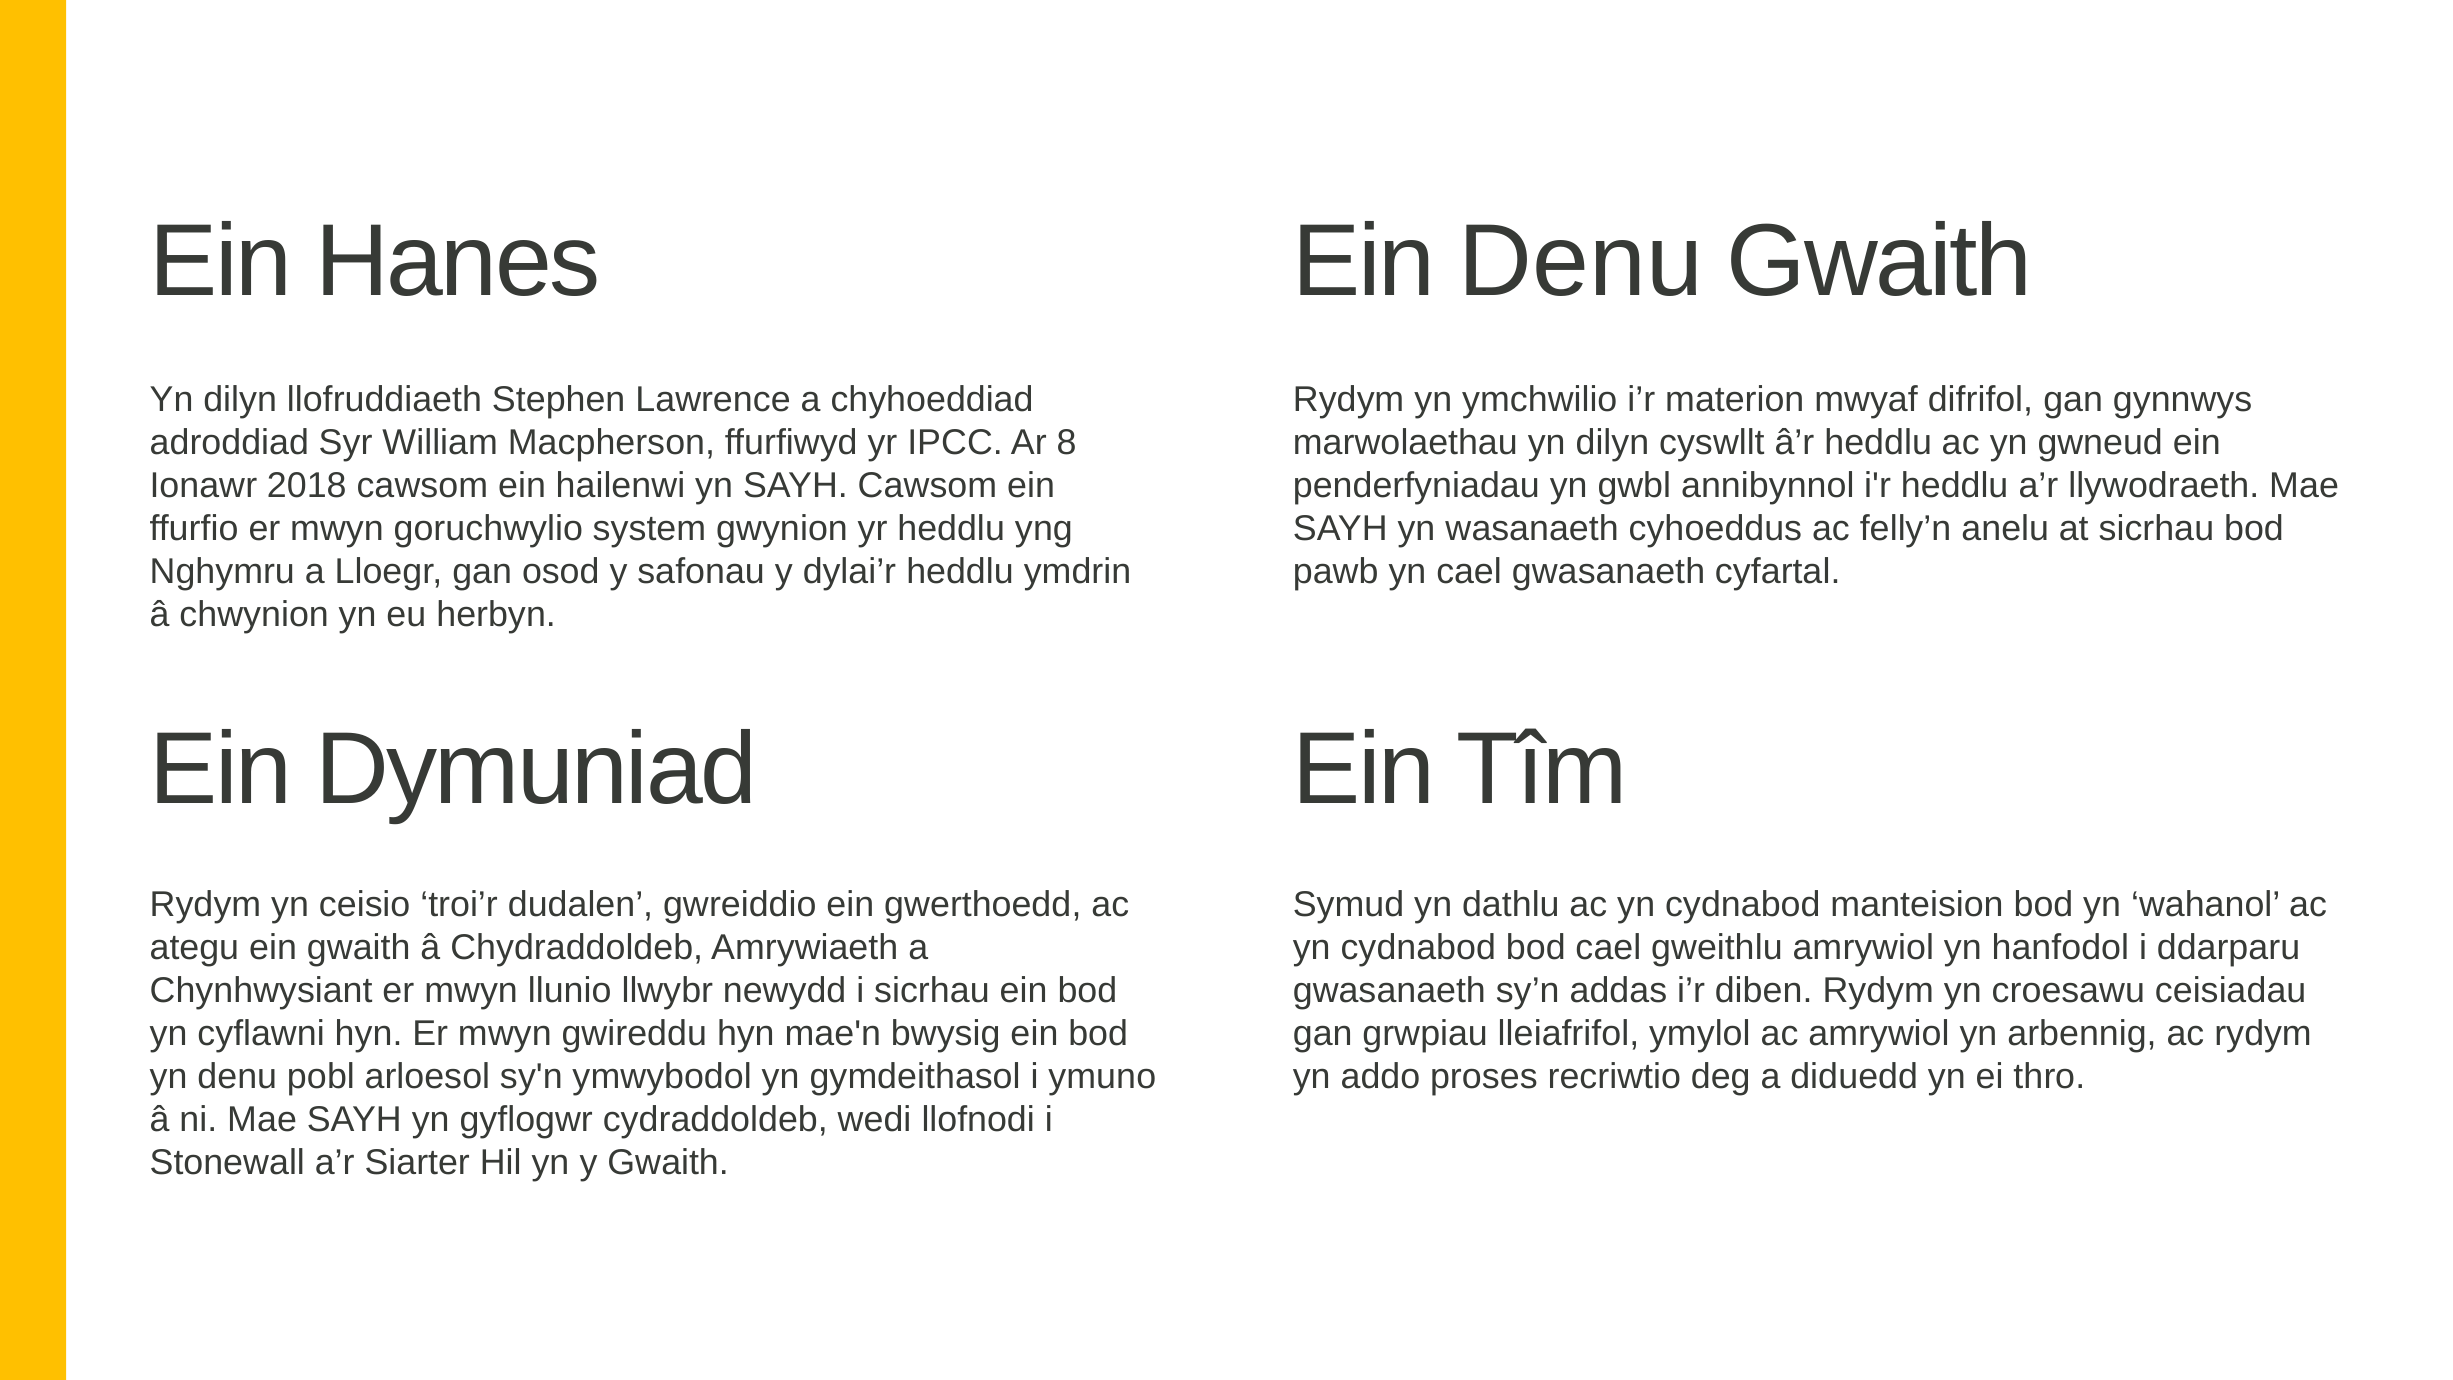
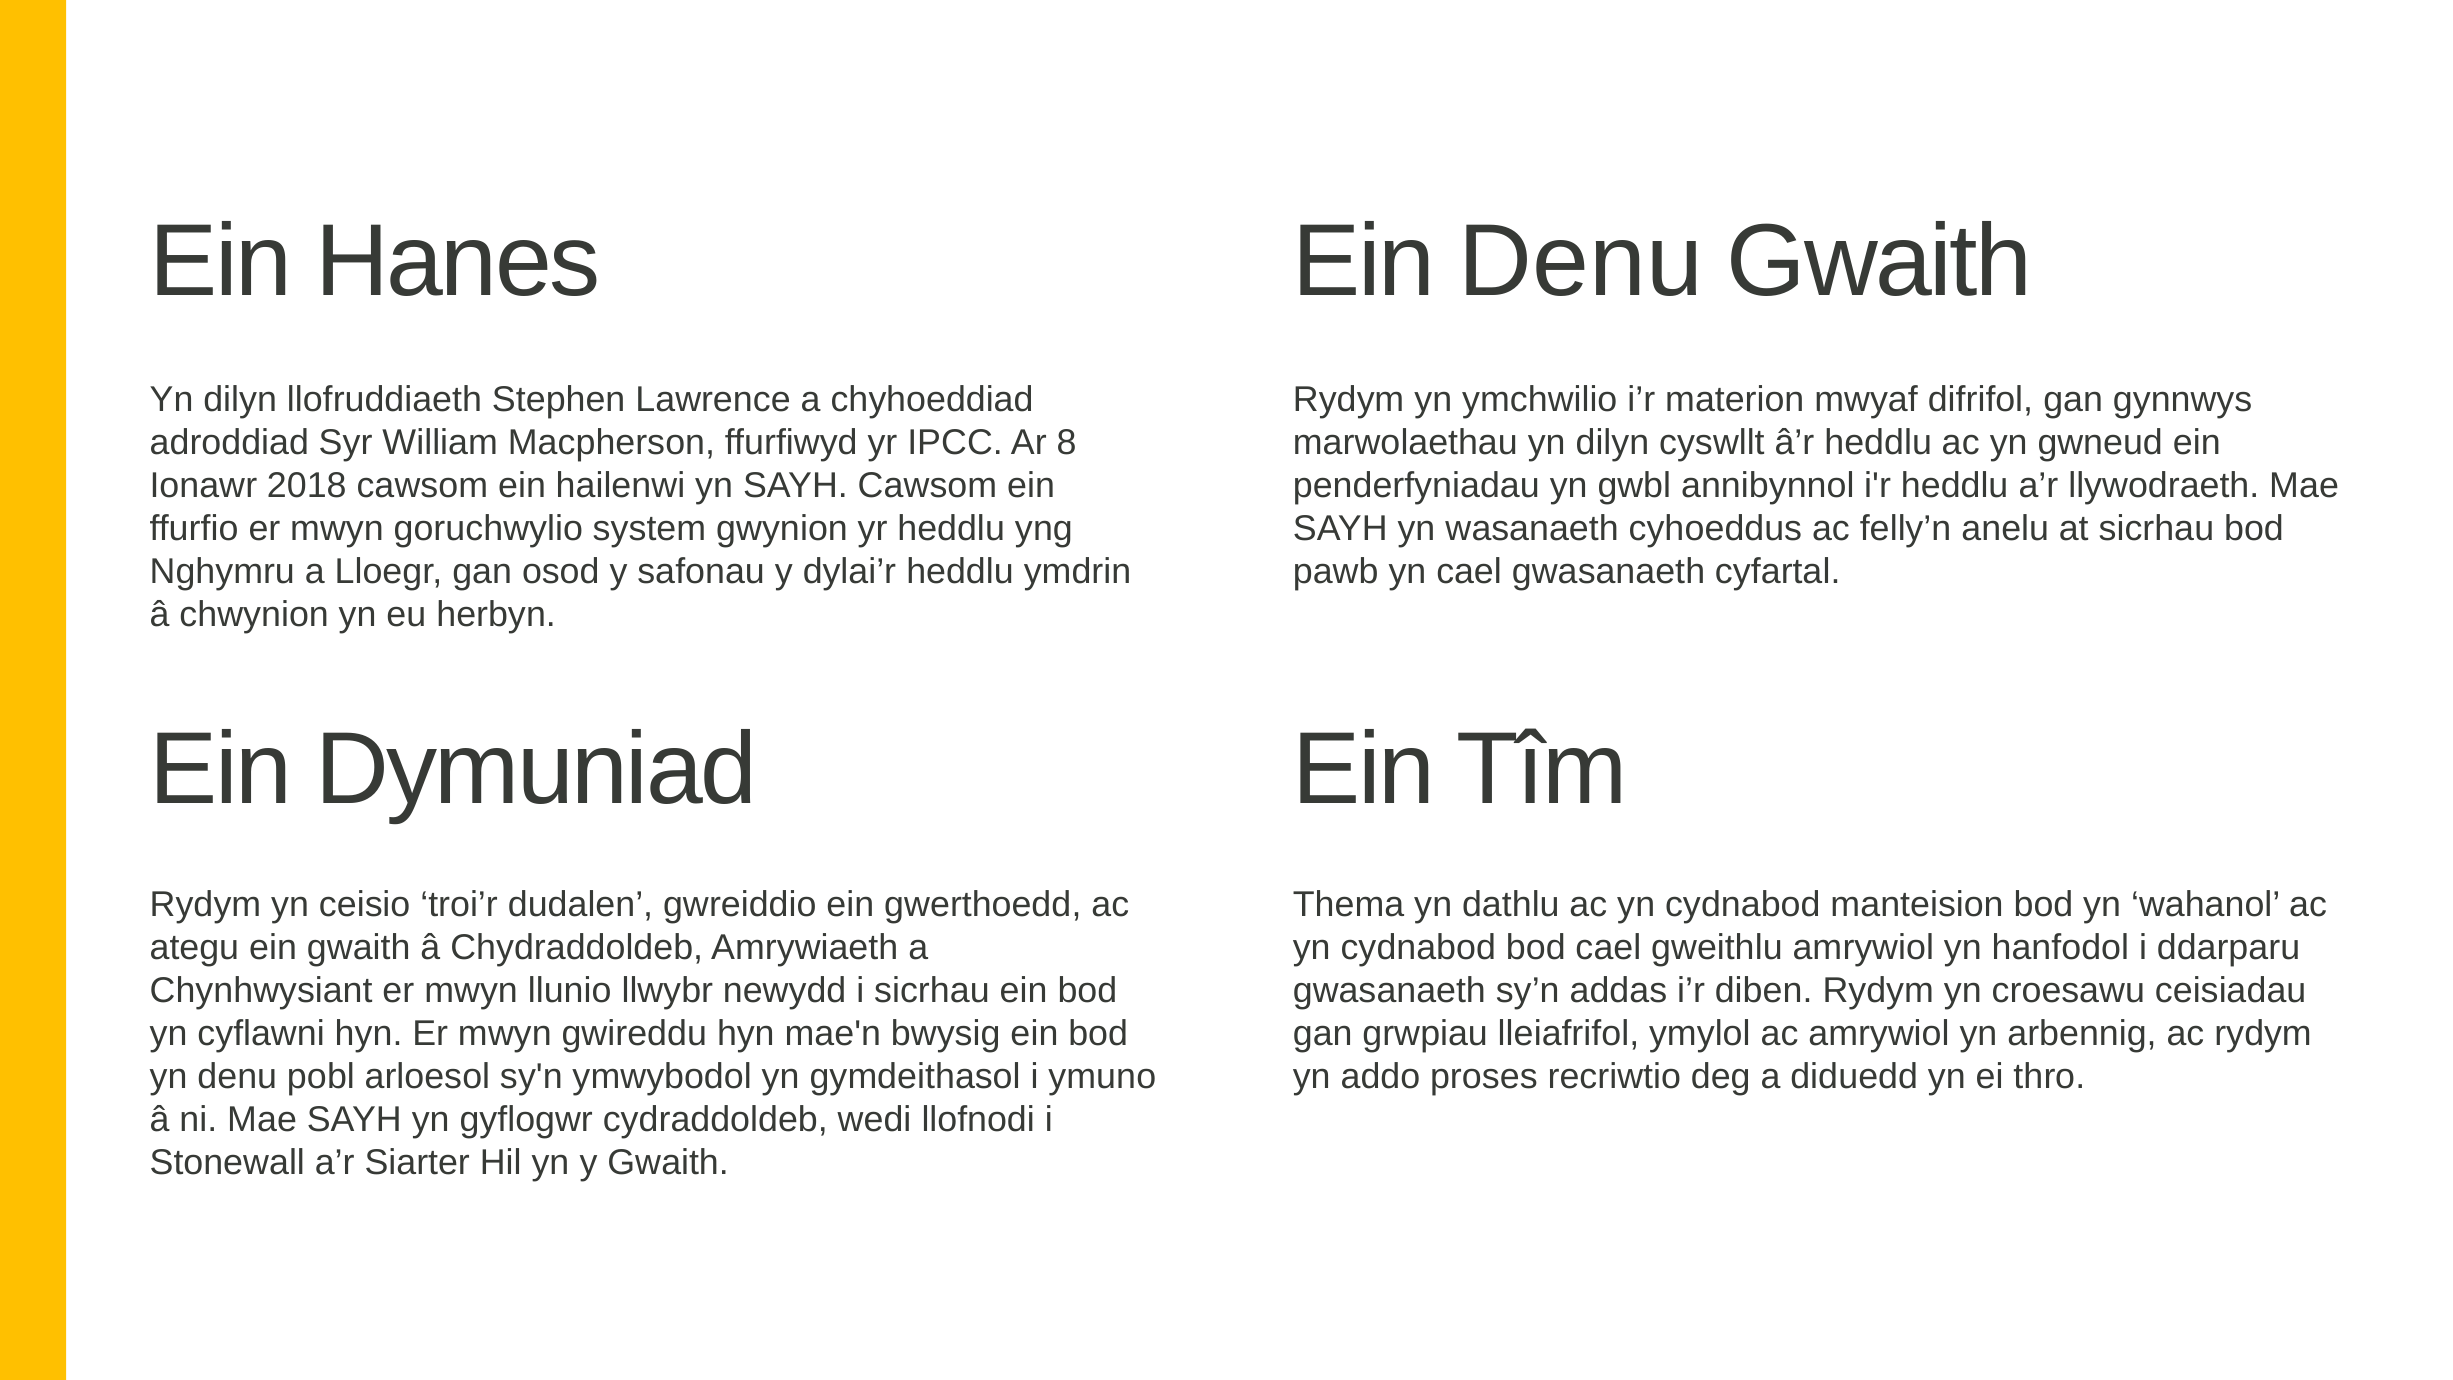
Symud: Symud -> Thema
